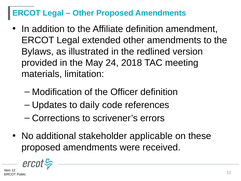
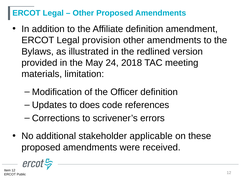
extended: extended -> provision
daily: daily -> does
